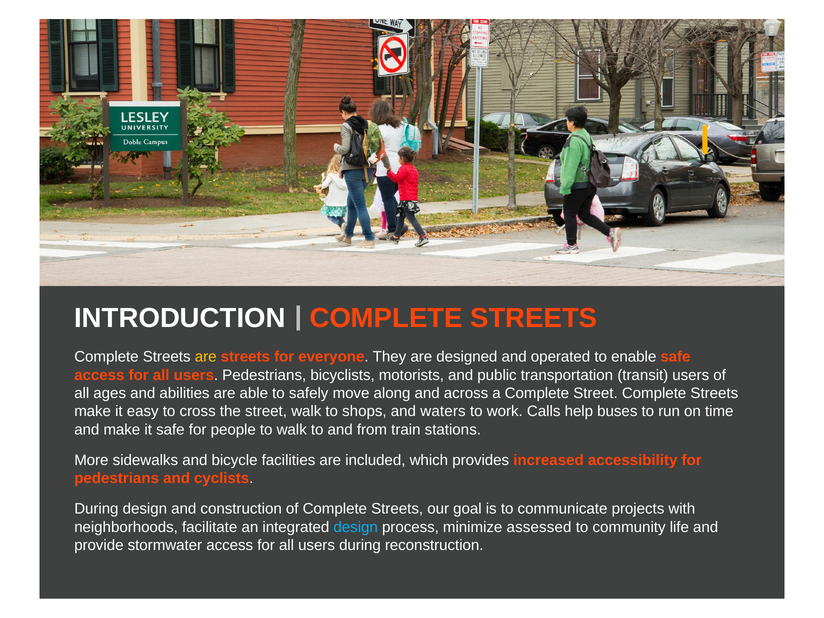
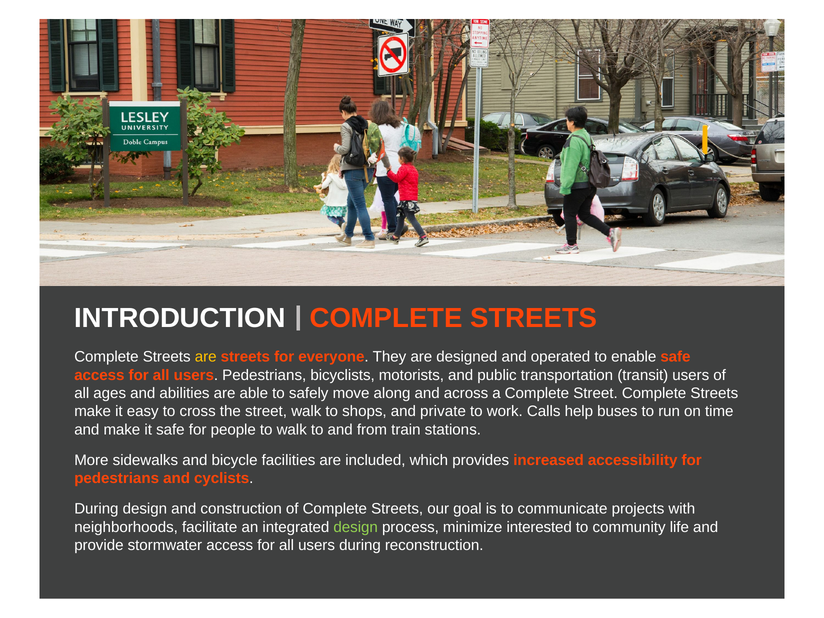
waters: waters -> private
design at (356, 527) colour: light blue -> light green
assessed: assessed -> interested
